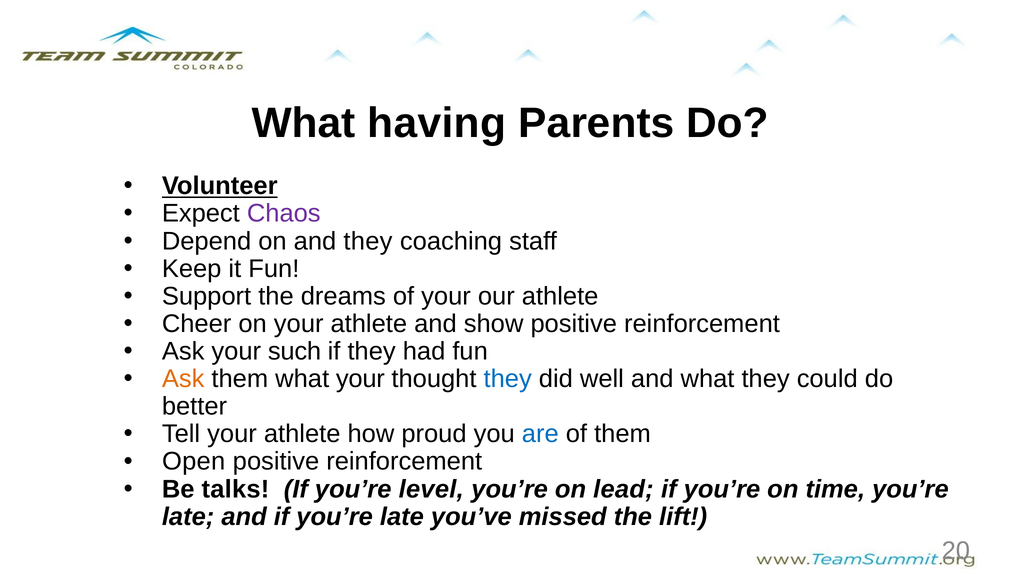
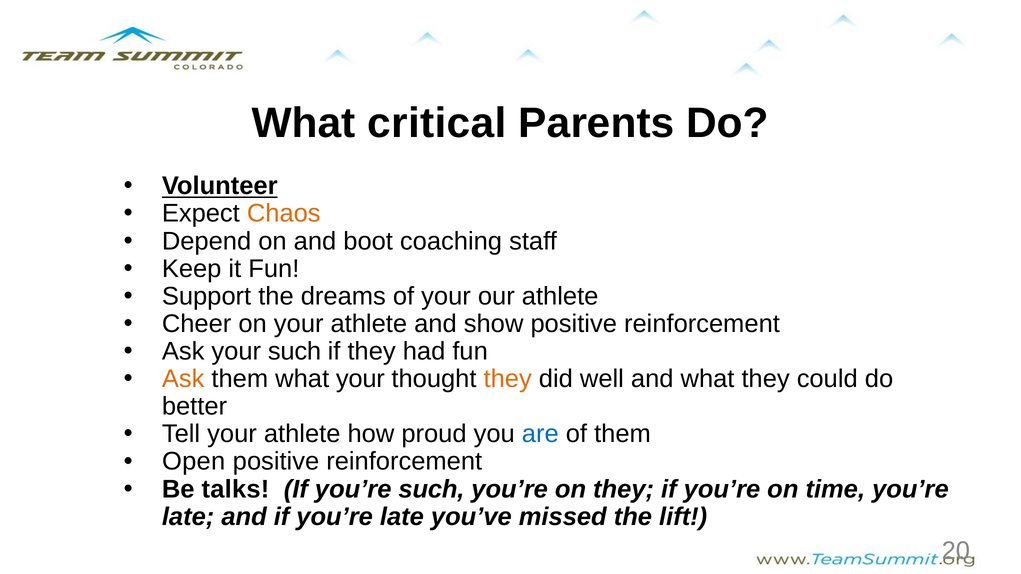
having: having -> critical
Chaos colour: purple -> orange
and they: they -> boot
they at (508, 379) colour: blue -> orange
you’re level: level -> such
on lead: lead -> they
